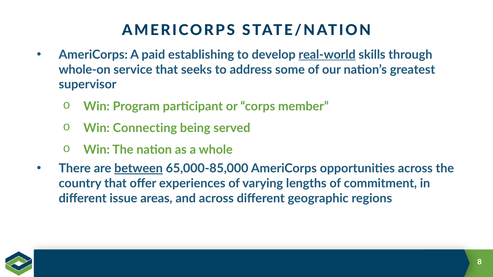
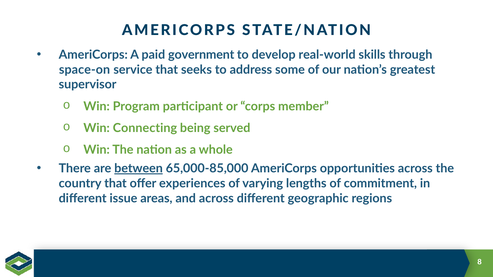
establishing: establishing -> government
real-world underline: present -> none
whole-on: whole-on -> space-on
